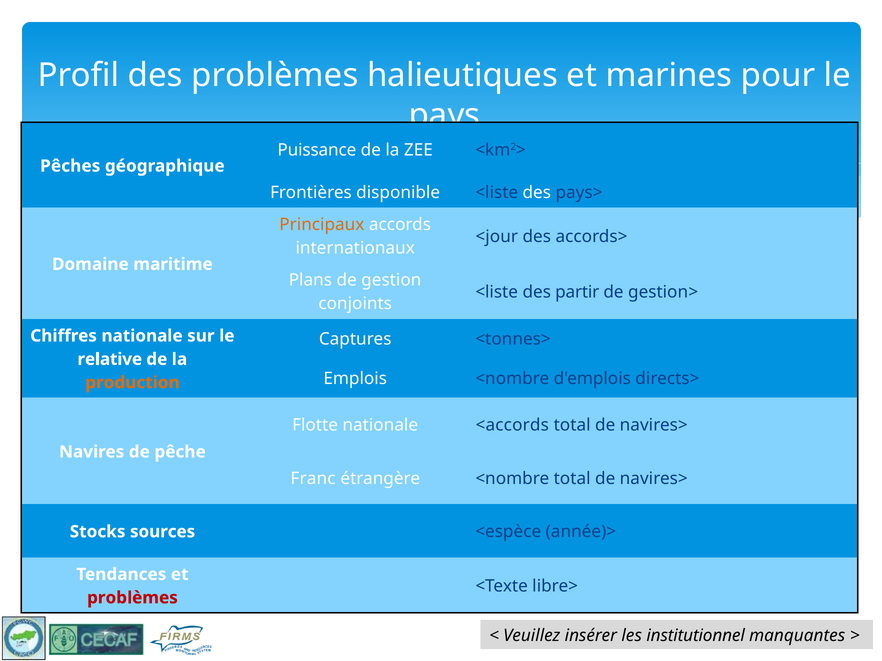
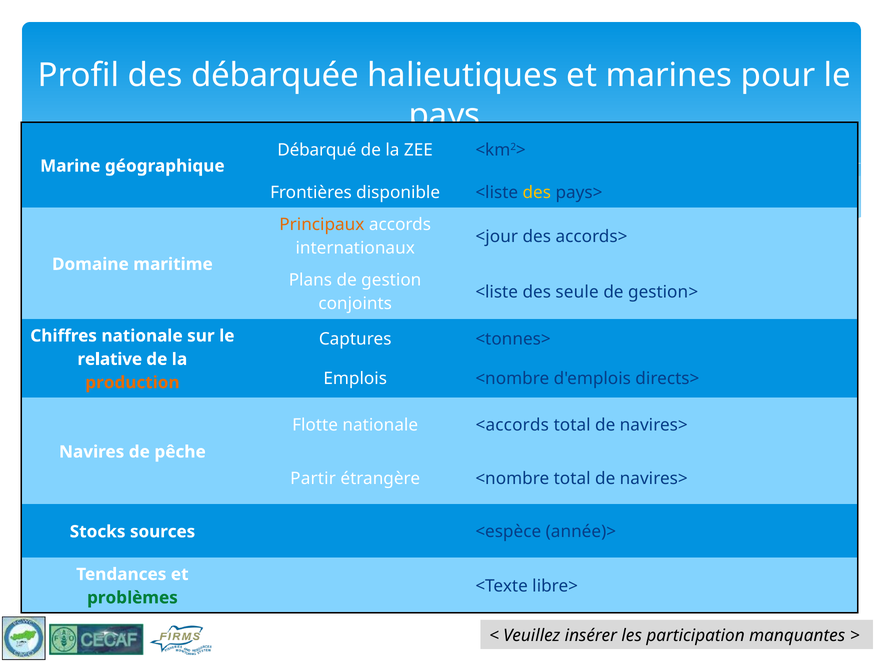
des problèmes: problèmes -> débarquée
Puissance: Puissance -> Débarqué
Pêches: Pêches -> Marine
des at (537, 193) colour: white -> yellow
partir: partir -> seule
Franc: Franc -> Partir
problèmes at (132, 598) colour: red -> green
institutionnel: institutionnel -> participation
